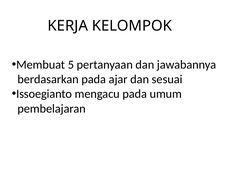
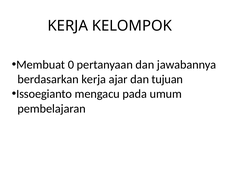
5: 5 -> 0
berdasarkan pada: pada -> kerja
sesuai: sesuai -> tujuan
